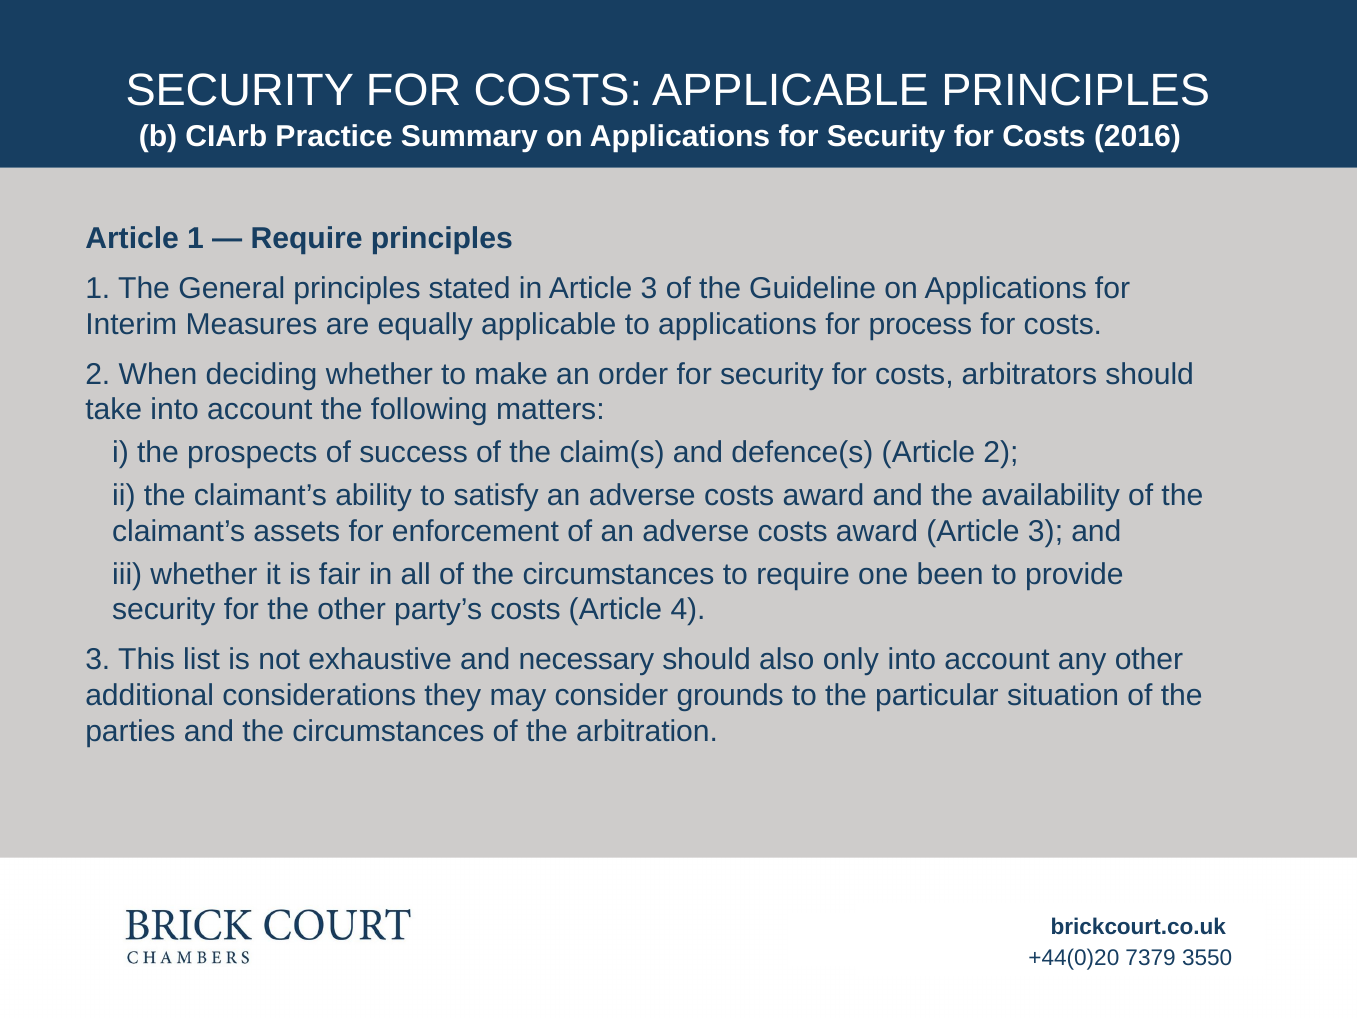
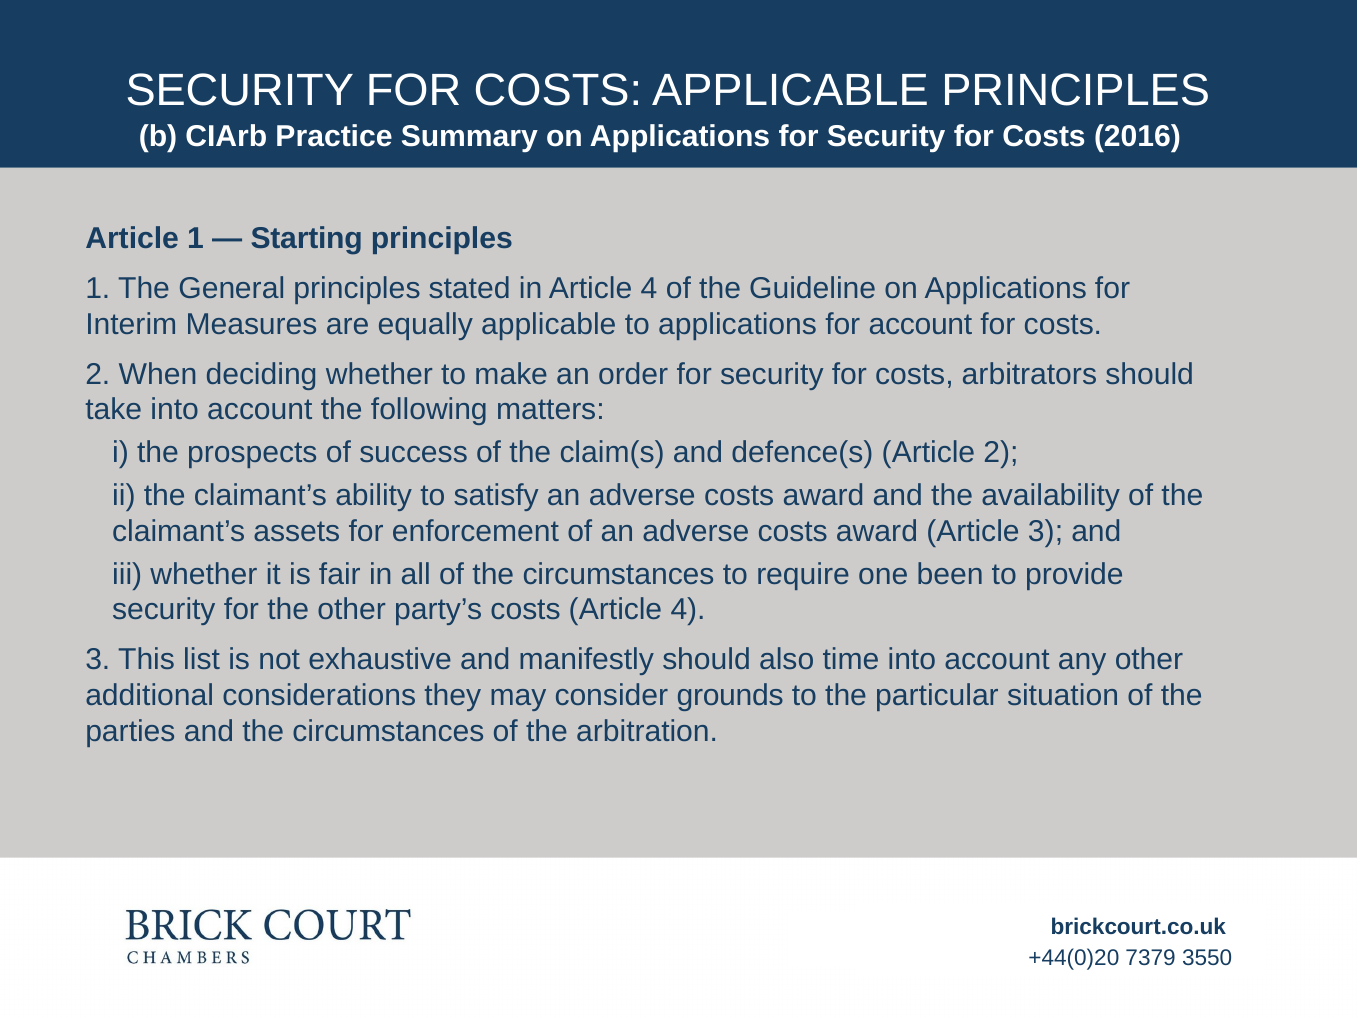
Require at (307, 238): Require -> Starting
in Article 3: 3 -> 4
for process: process -> account
necessary: necessary -> manifestly
only: only -> time
